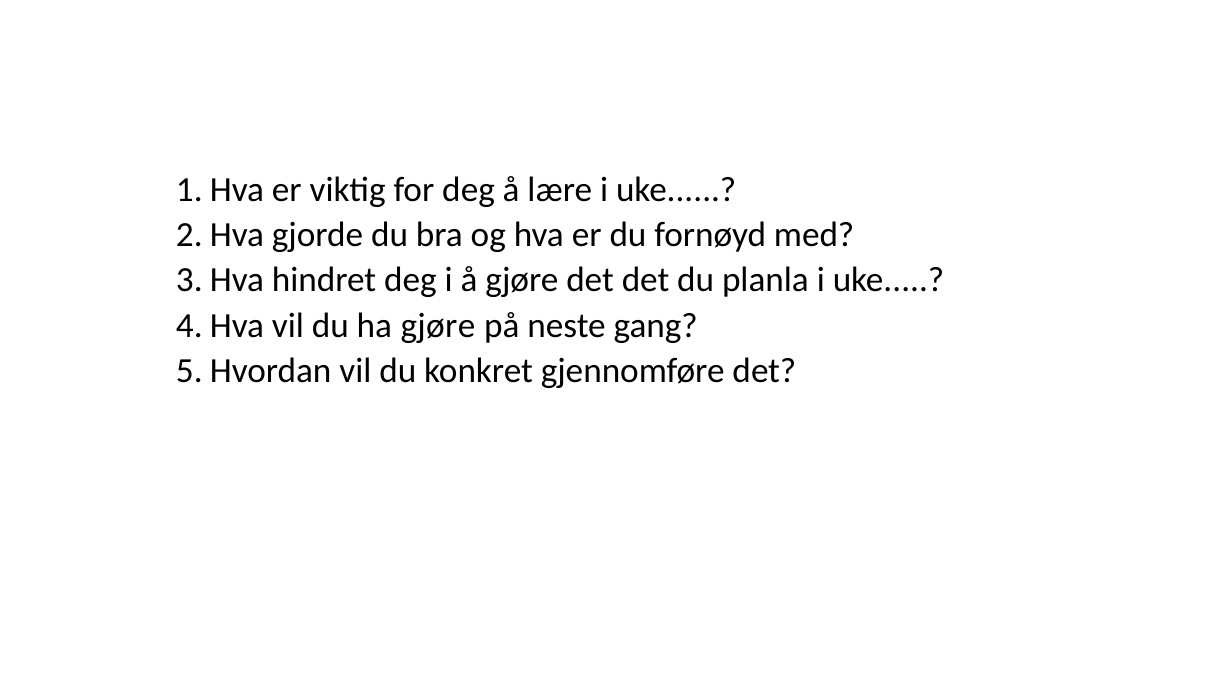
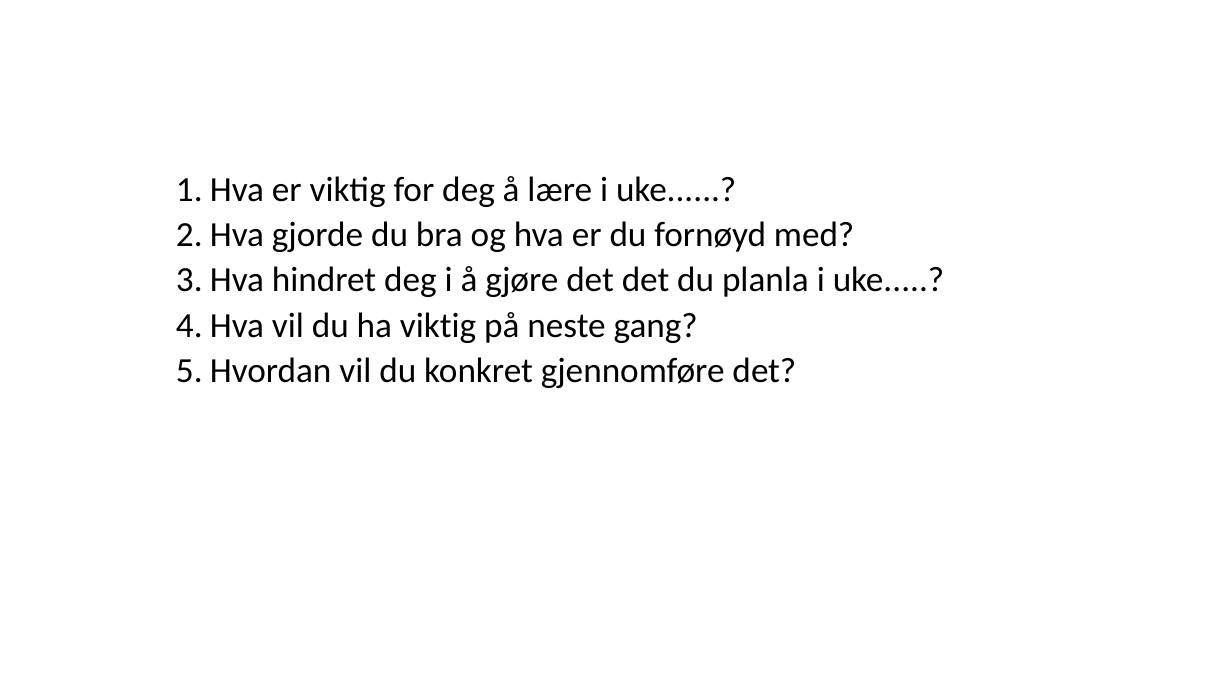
ha gjøre: gjøre -> viktig
